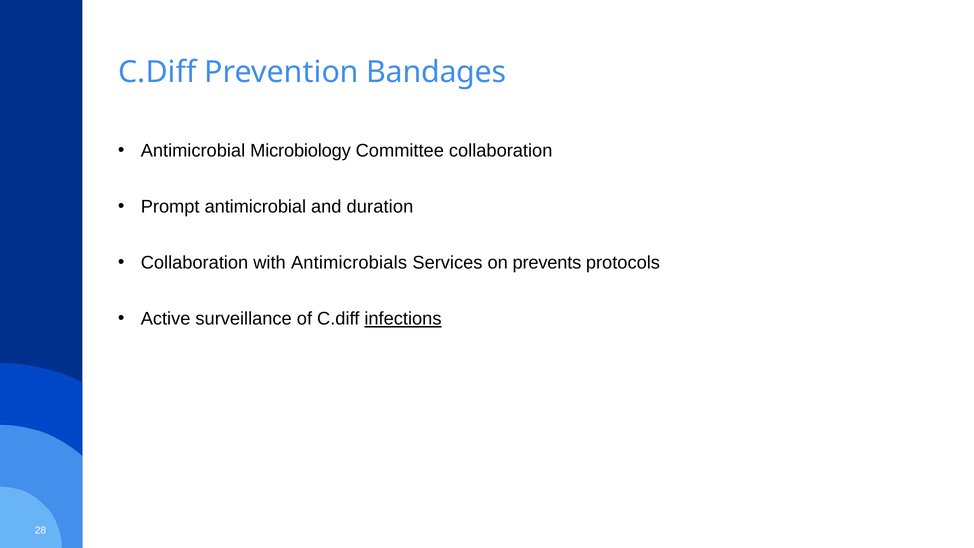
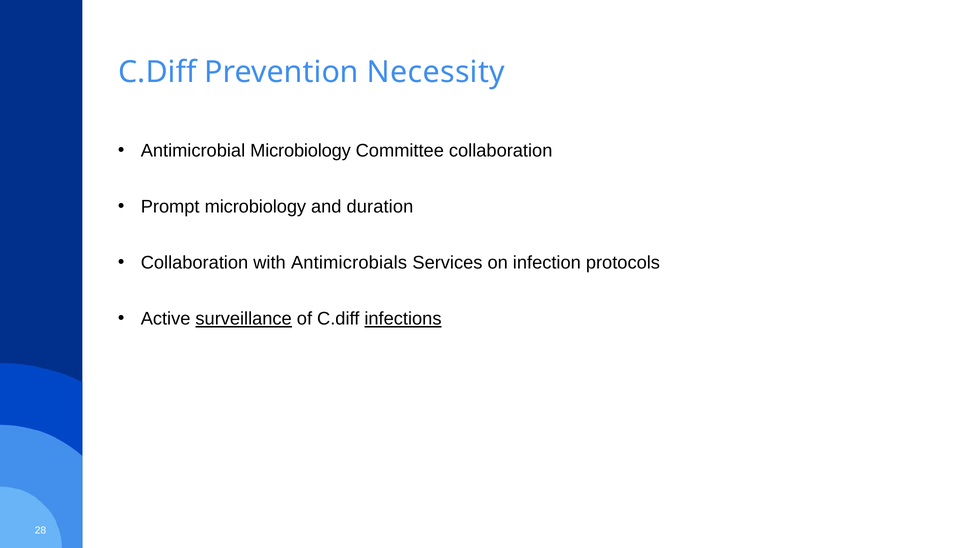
Bandages: Bandages -> Necessity
Prompt antimicrobial: antimicrobial -> microbiology
prevents: prevents -> infection
surveillance underline: none -> present
